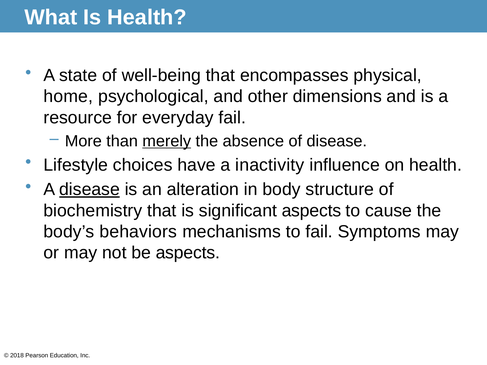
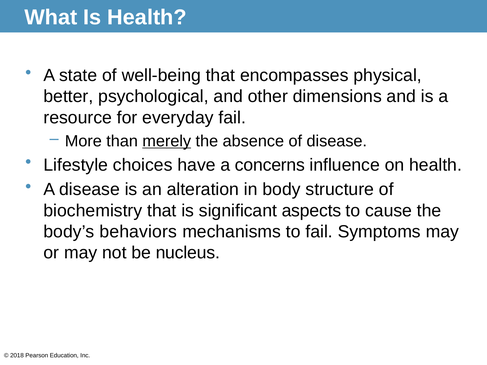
home: home -> better
inactivity: inactivity -> concerns
disease at (89, 190) underline: present -> none
be aspects: aspects -> nucleus
